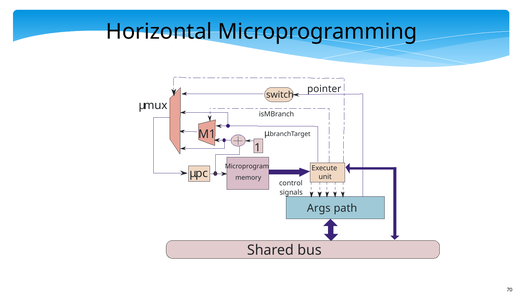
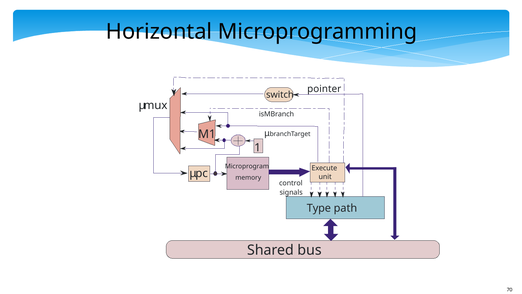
Args: Args -> Type
